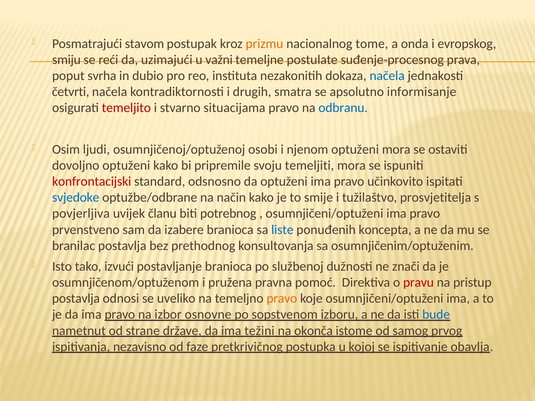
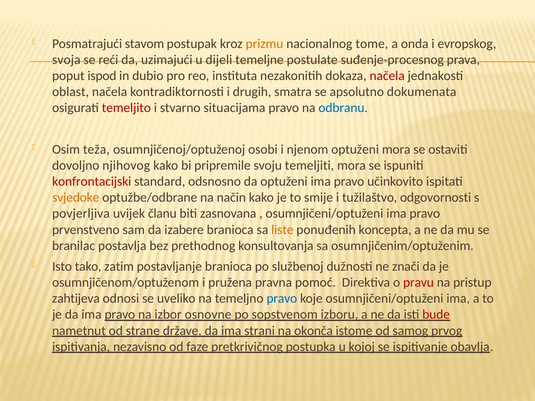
smiju: smiju -> svoja
važni: važni -> dijeli
svrha: svrha -> ispod
načela at (387, 76) colour: blue -> red
četvrti: četvrti -> oblast
informisanje: informisanje -> dokumenata
ljudi: ljudi -> teža
dovoljno optuženi: optuženi -> njihovog
svjedoke colour: blue -> orange
prosvjetitelja: prosvjetitelja -> odgovornosti
potrebnog: potrebnog -> zasnovana
liste colour: blue -> orange
izvući: izvući -> zatim
postavlja at (76, 299): postavlja -> zahtijeva
pravo at (282, 299) colour: orange -> blue
bude colour: blue -> red
težini: težini -> strani
